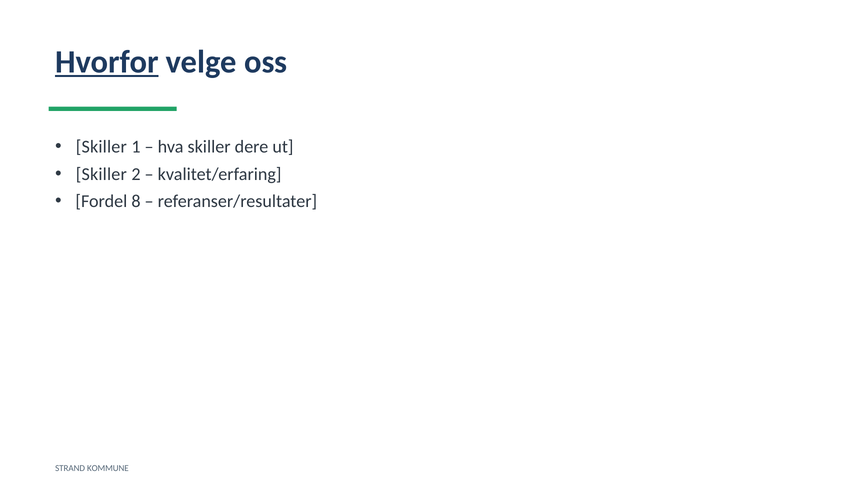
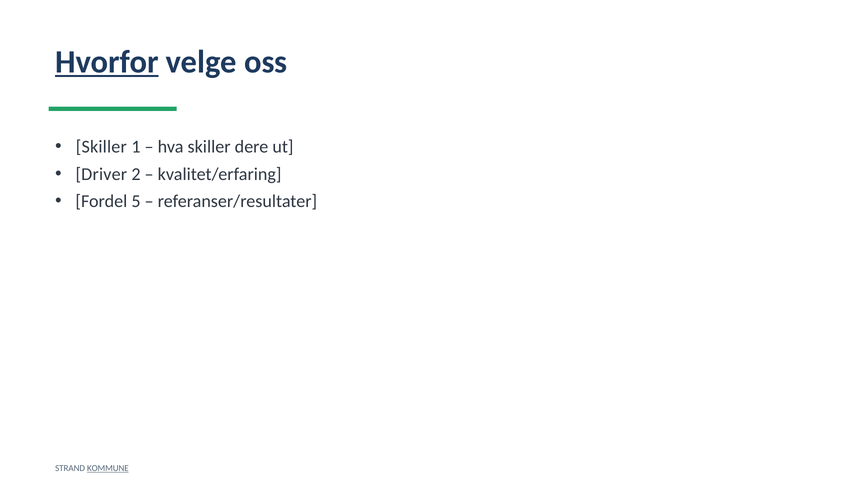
Skiller at (101, 174): Skiller -> Driver
8: 8 -> 5
KOMMUNE underline: none -> present
